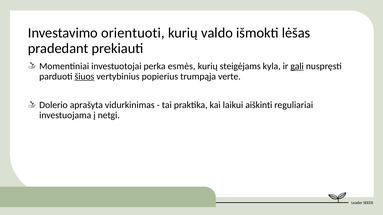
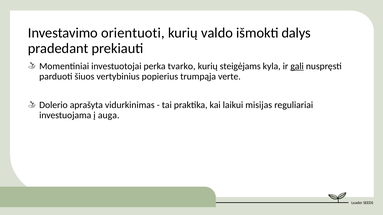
lėšas: lėšas -> dalys
esmės: esmės -> tvarko
šiuos underline: present -> none
aiškinti: aiškinti -> misijas
netgi: netgi -> auga
